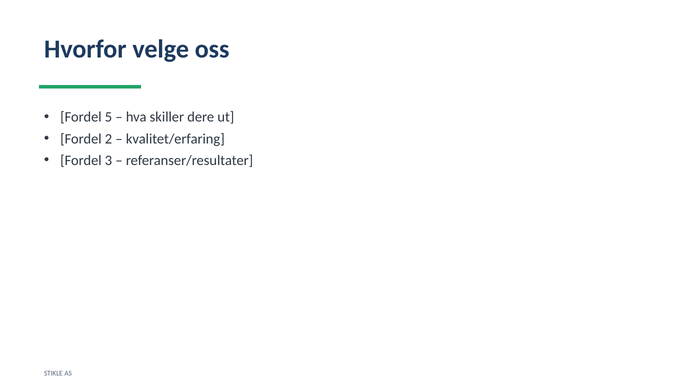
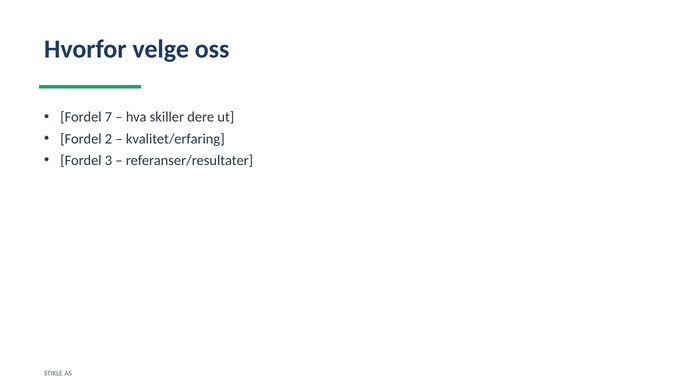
5: 5 -> 7
